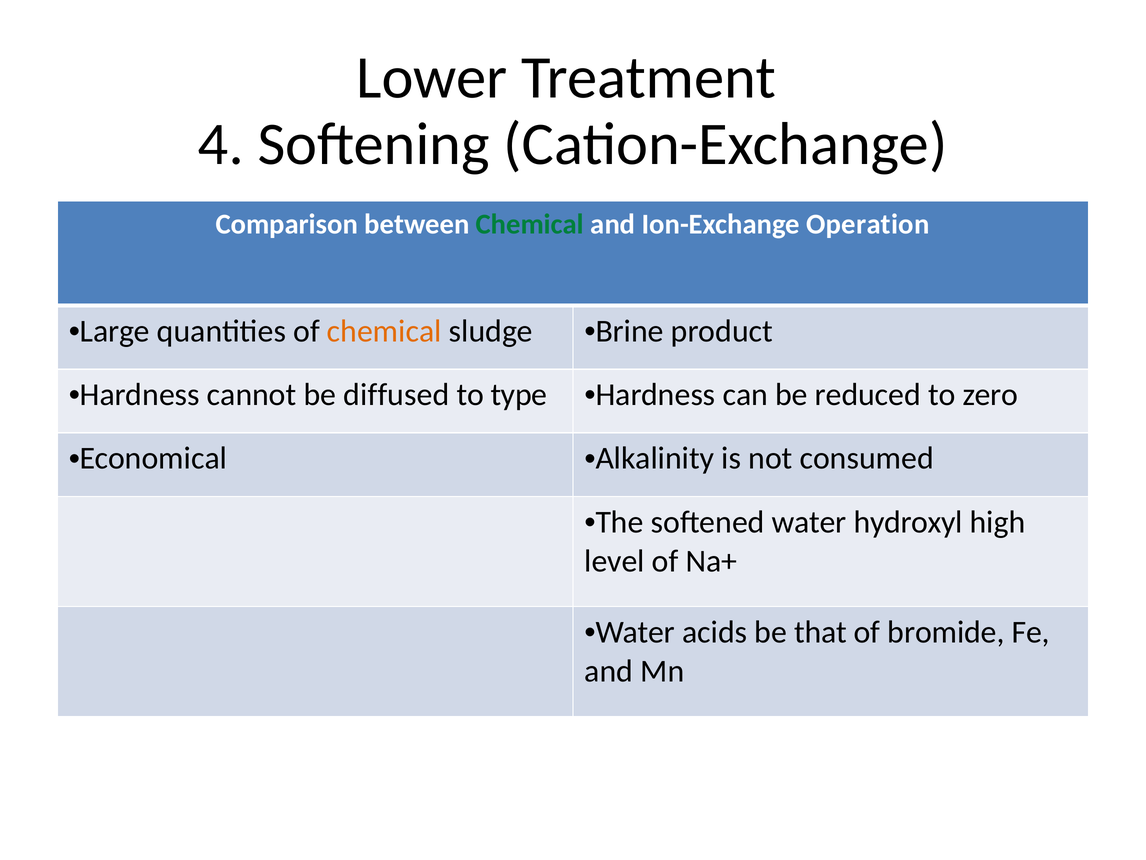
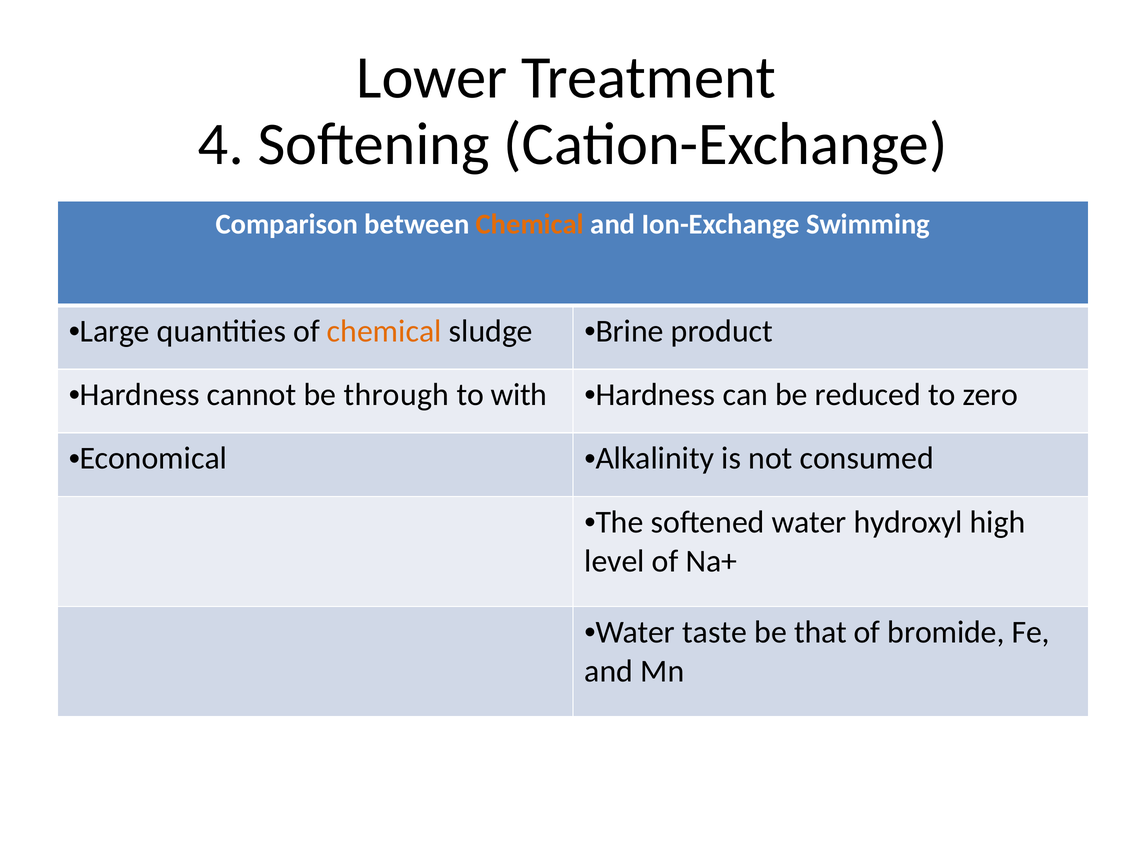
Chemical at (530, 224) colour: green -> orange
Operation: Operation -> Swimming
diffused: diffused -> through
type: type -> with
acids: acids -> taste
